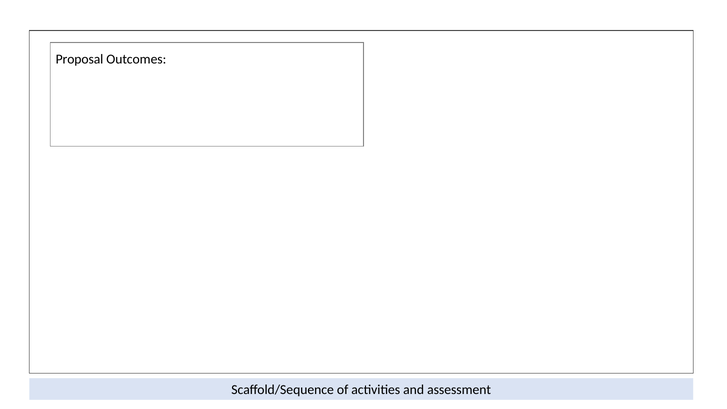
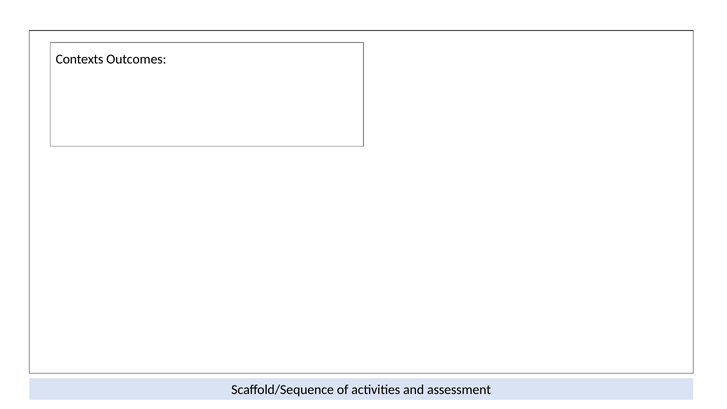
Proposal: Proposal -> Contexts
